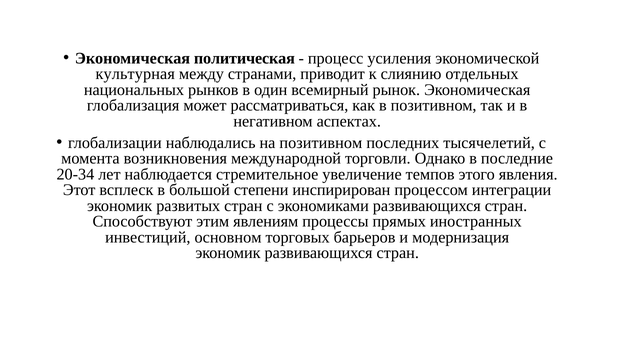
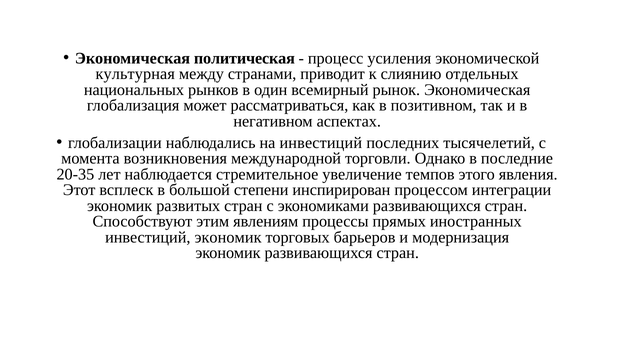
на позитивном: позитивном -> инвестиций
20-34: 20-34 -> 20-35
инвестиций основном: основном -> экономик
